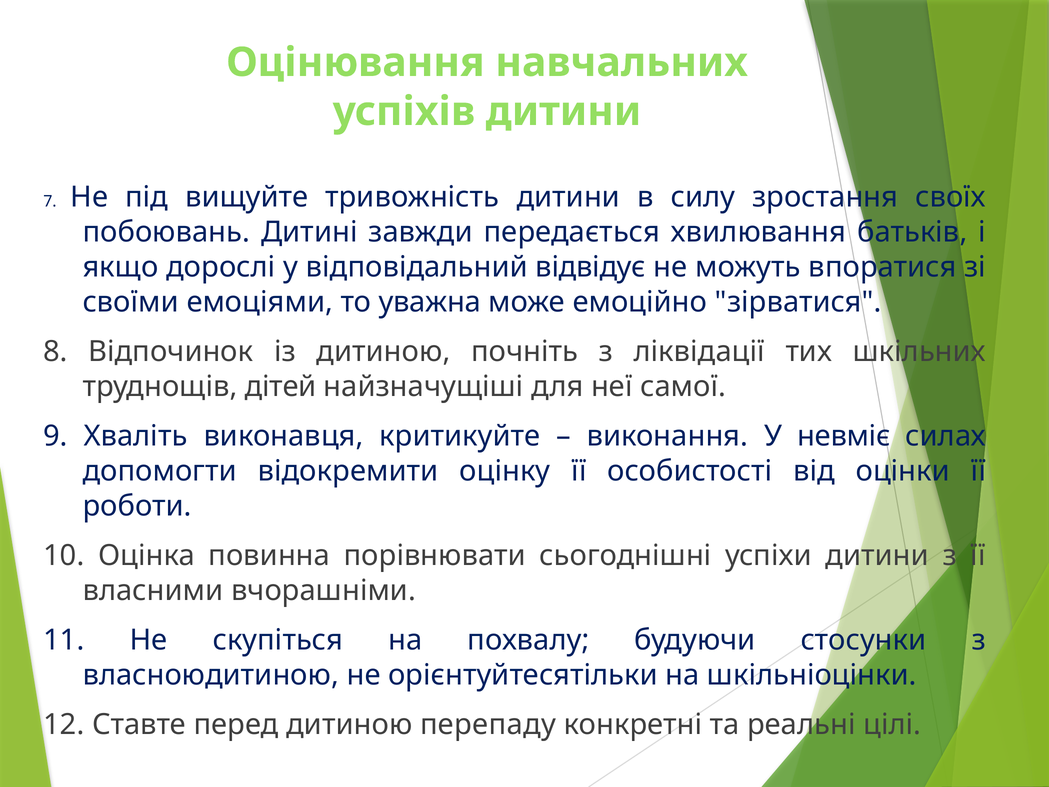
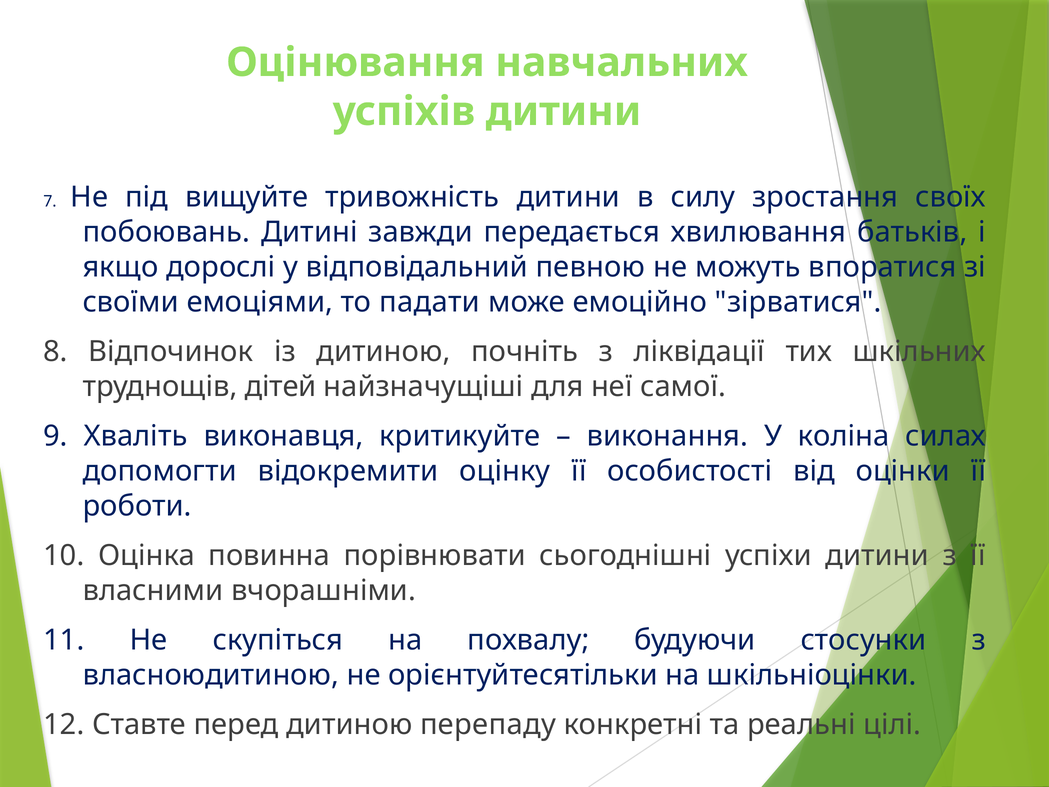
відвідує: відвідує -> певною
уважна: уважна -> падати
невміє: невміє -> коліна
